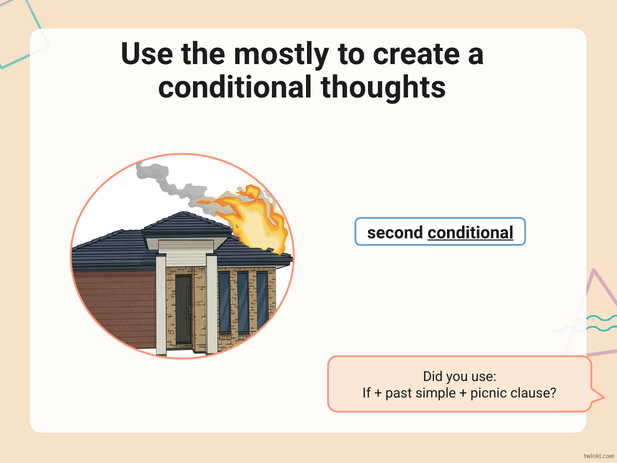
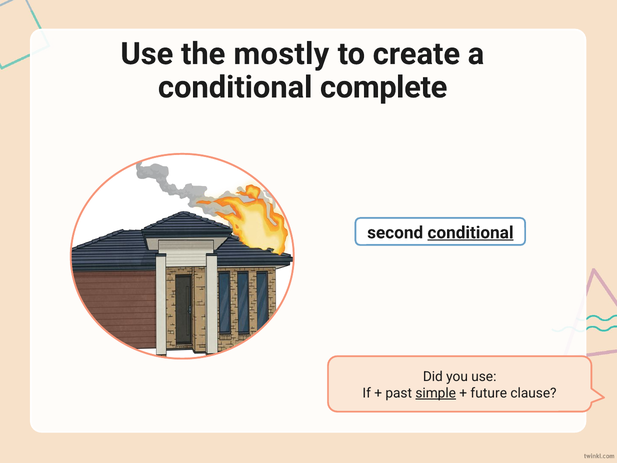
thoughts: thoughts -> complete
simple underline: none -> present
picnic: picnic -> future
